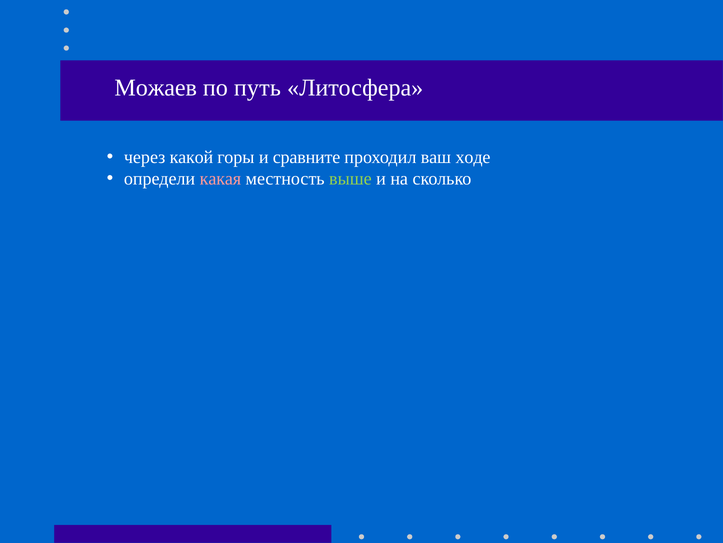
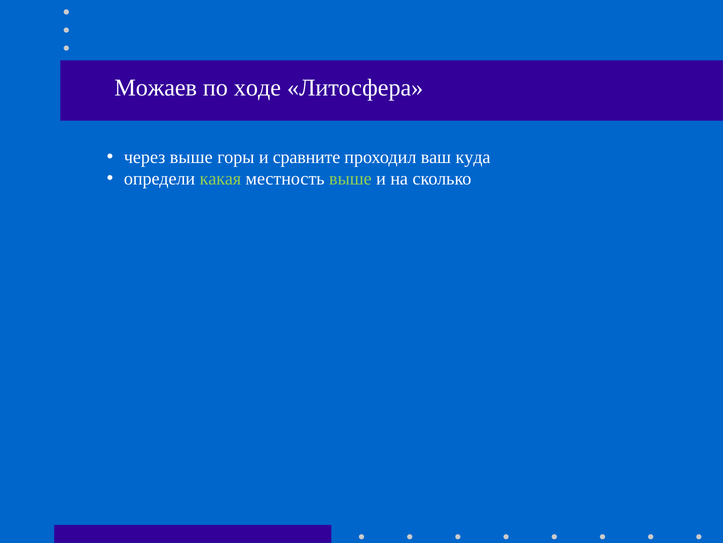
путь: путь -> ходе
через какой: какой -> выше
ходе: ходе -> куда
какая colour: pink -> light green
